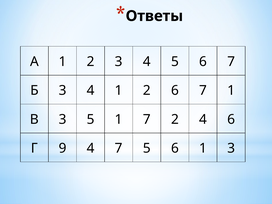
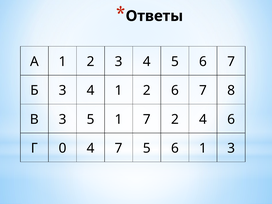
7 1: 1 -> 8
9: 9 -> 0
